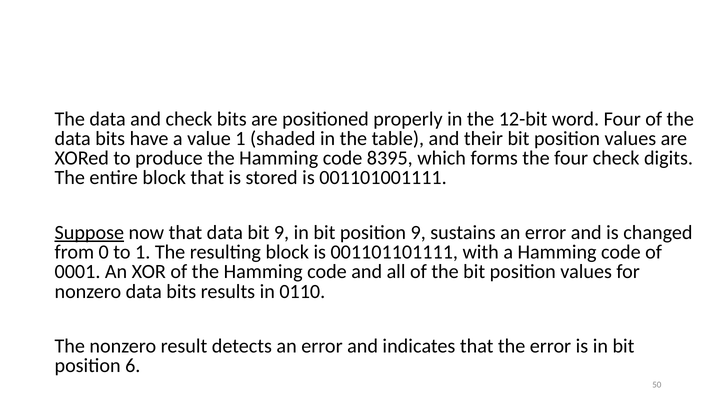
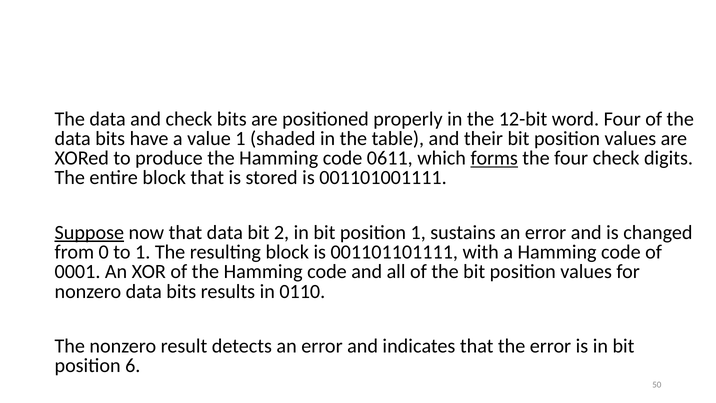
8395: 8395 -> 0611
forms underline: none -> present
bit 9: 9 -> 2
position 9: 9 -> 1
